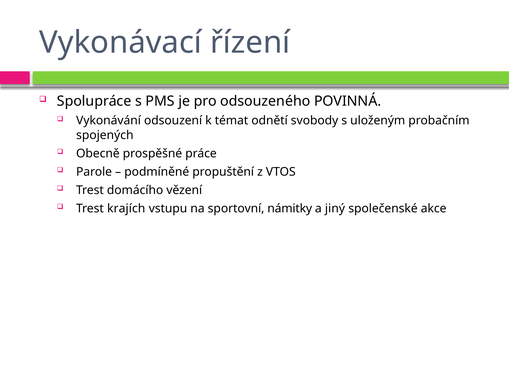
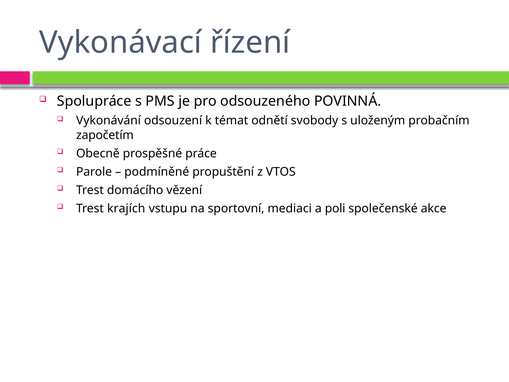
spojených: spojených -> započetím
námitky: námitky -> mediaci
jiný: jiný -> poli
